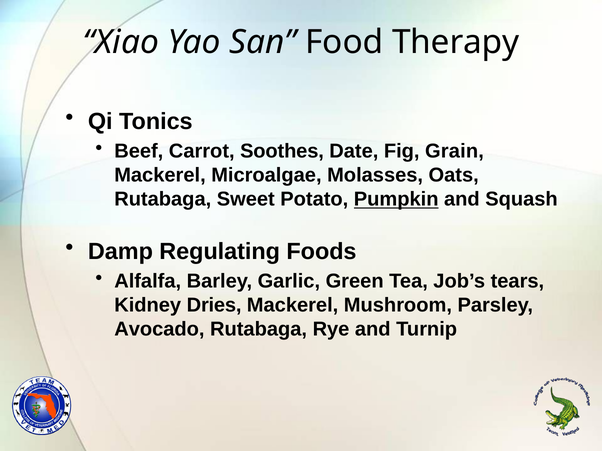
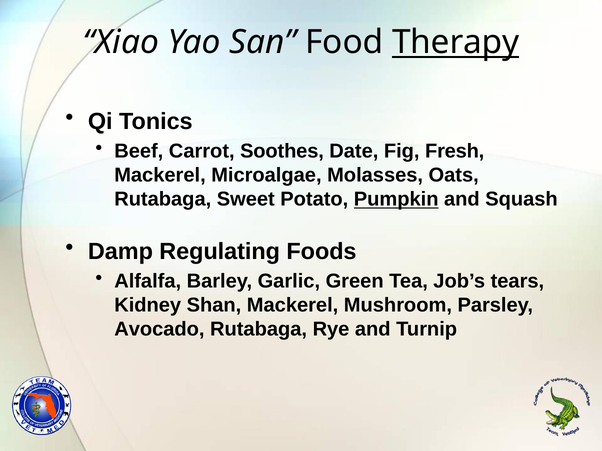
Therapy underline: none -> present
Grain: Grain -> Fresh
Dries: Dries -> Shan
